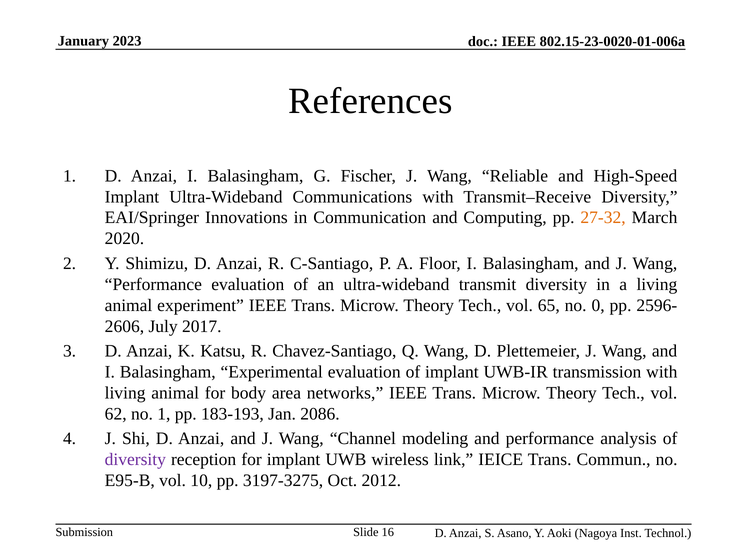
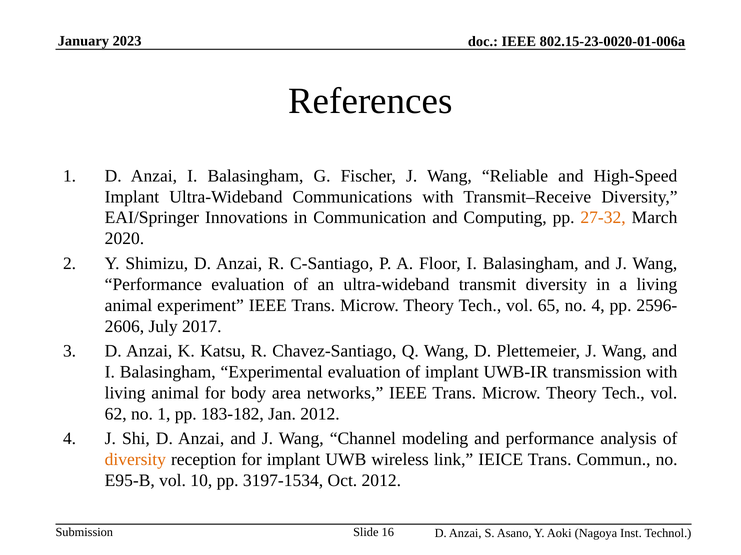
no 0: 0 -> 4
183-193: 183-193 -> 183-182
Jan 2086: 2086 -> 2012
diversity at (135, 460) colour: purple -> orange
3197-3275: 3197-3275 -> 3197-1534
